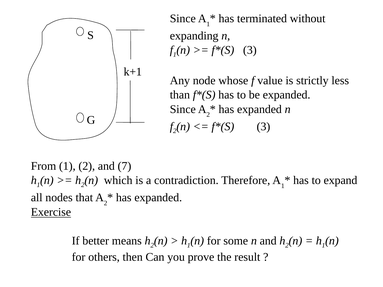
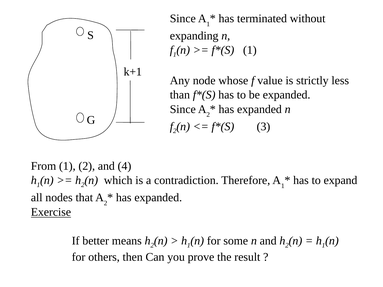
3 at (250, 50): 3 -> 1
7: 7 -> 4
